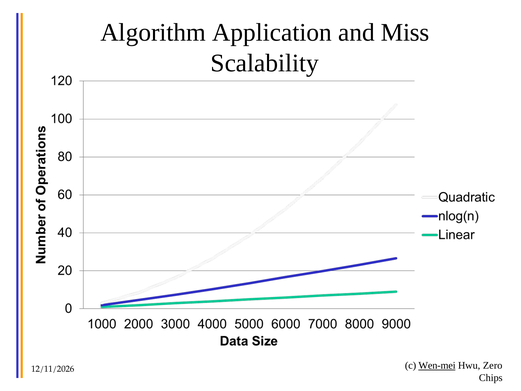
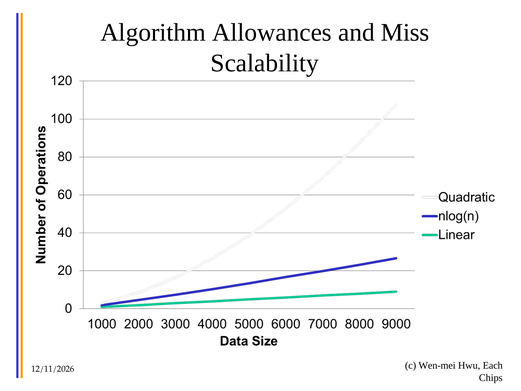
Application: Application -> Allowances
Wen-mei underline: present -> none
Zero: Zero -> Each
